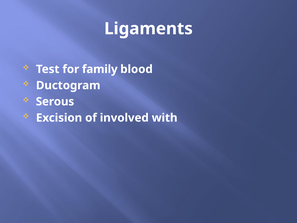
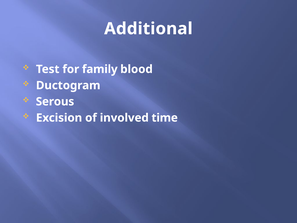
Ligaments: Ligaments -> Additional
with: with -> time
